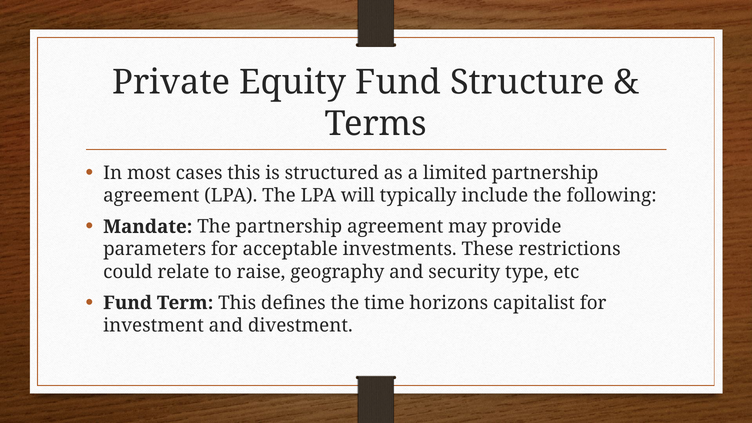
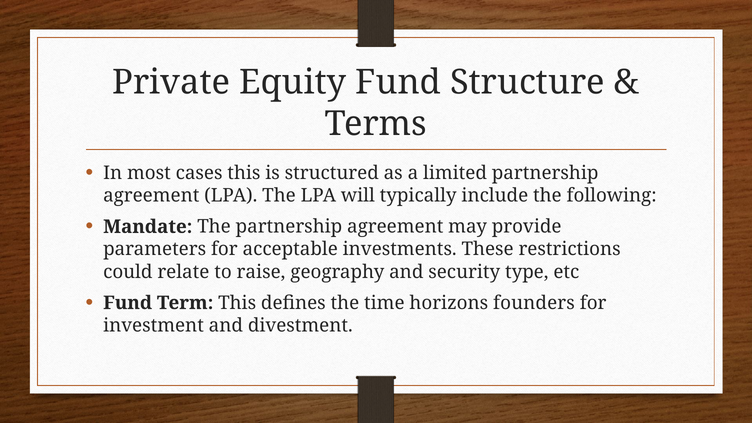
capitalist: capitalist -> founders
